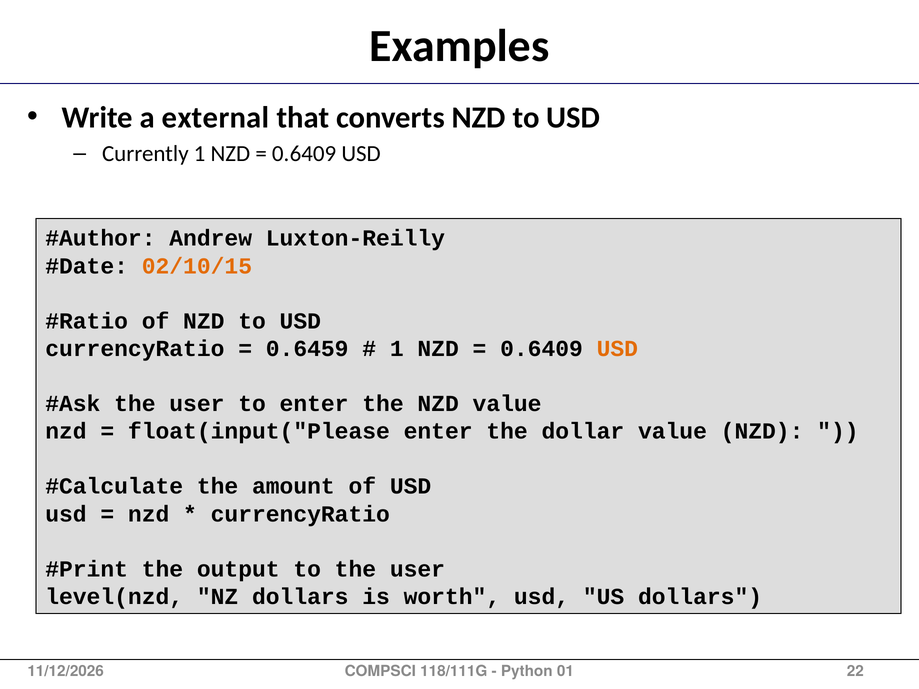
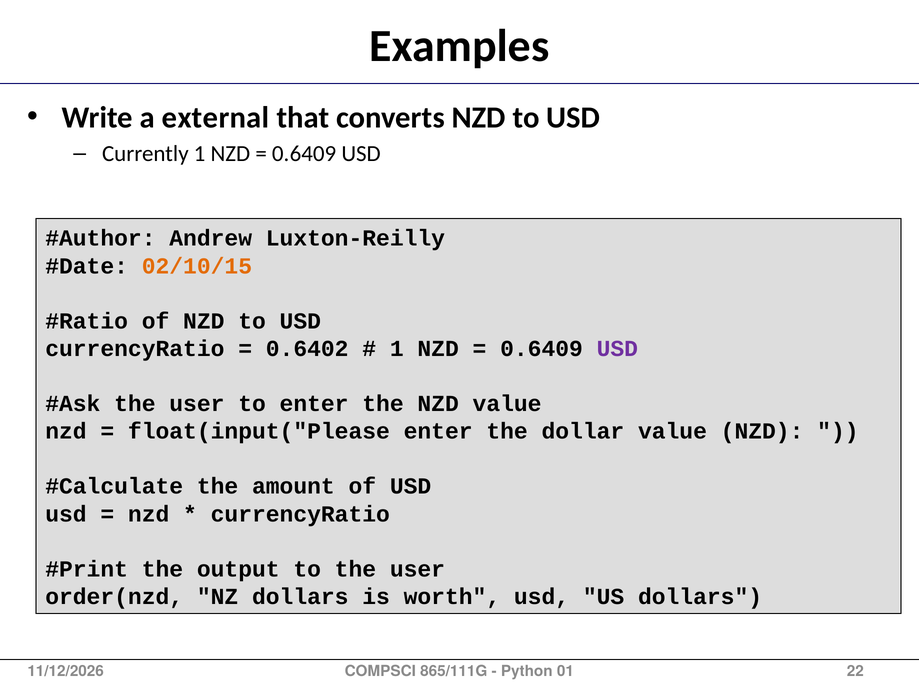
0.6459: 0.6459 -> 0.6402
USD at (617, 349) colour: orange -> purple
level(nzd: level(nzd -> order(nzd
118/111G: 118/111G -> 865/111G
